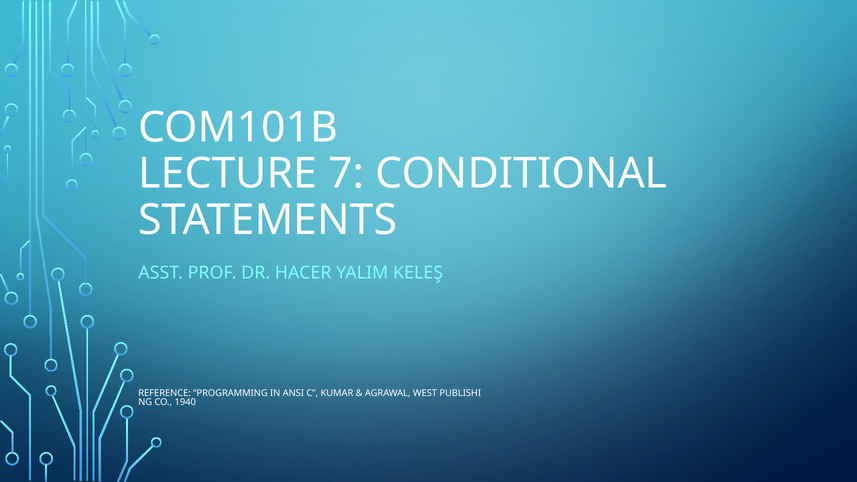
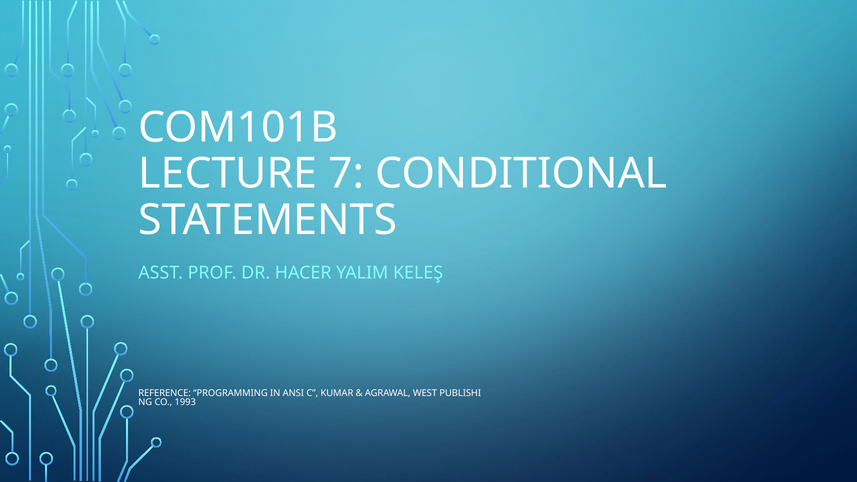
1940: 1940 -> 1993
